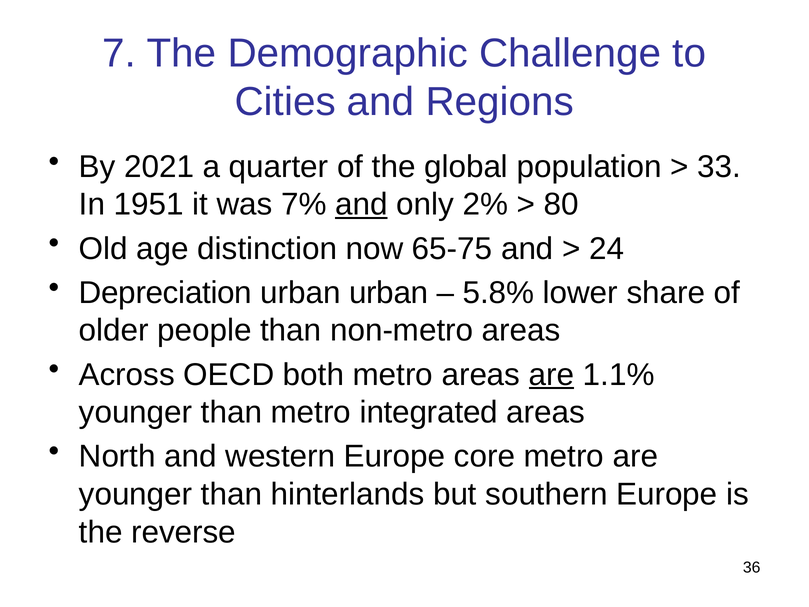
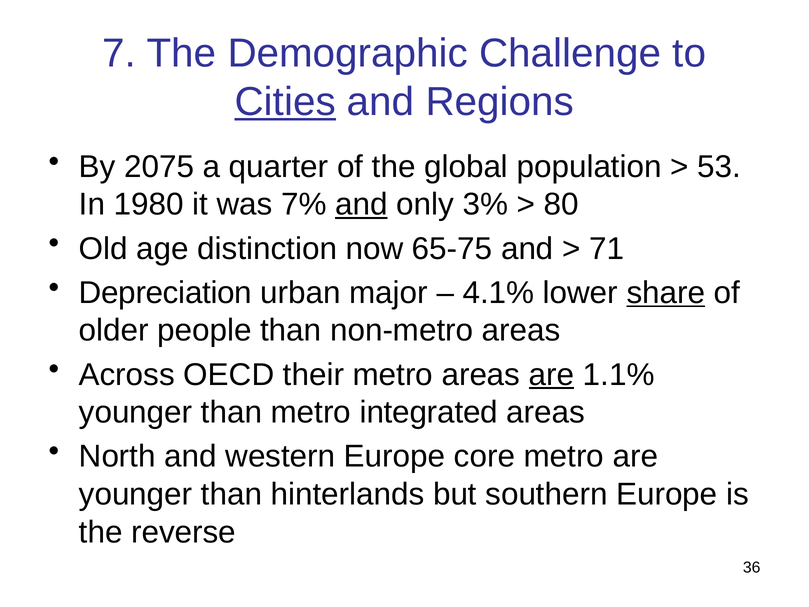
Cities underline: none -> present
2021: 2021 -> 2075
33: 33 -> 53
1951: 1951 -> 1980
2%: 2% -> 3%
24: 24 -> 71
urban urban: urban -> major
5.8%: 5.8% -> 4.1%
share underline: none -> present
both: both -> their
